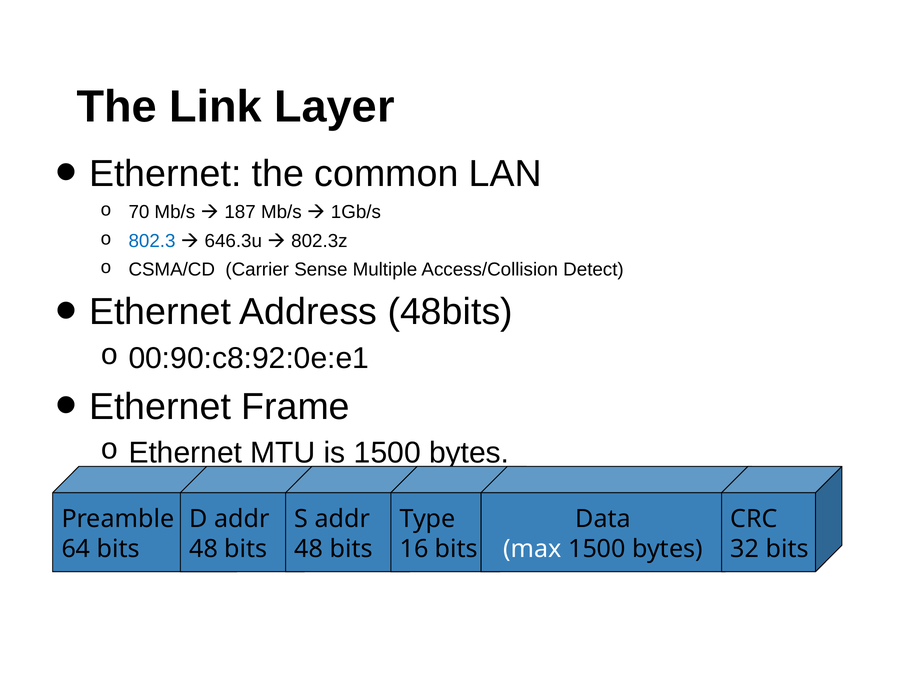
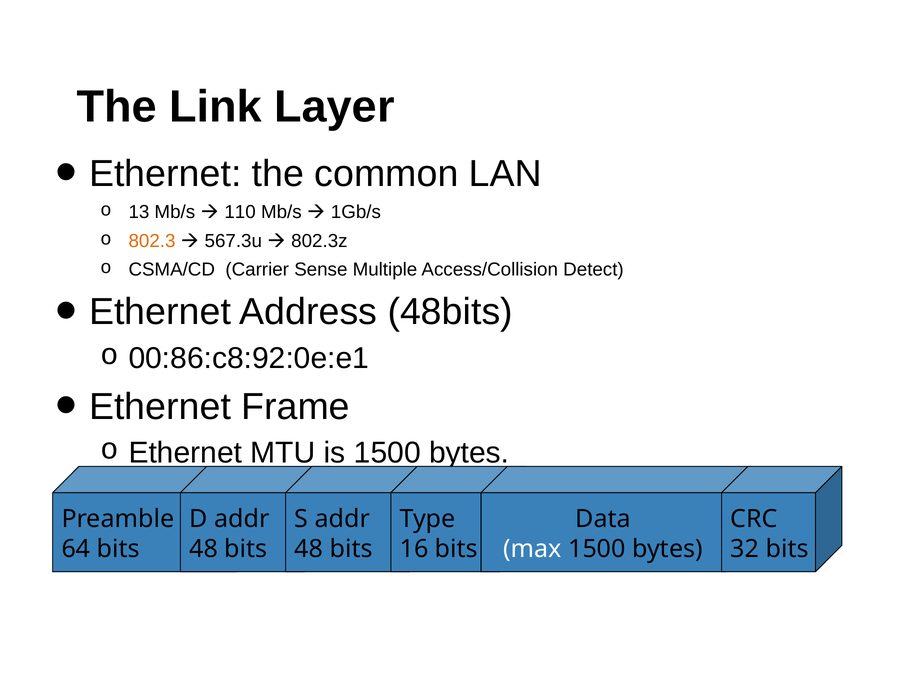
70: 70 -> 13
187: 187 -> 110
802.3 colour: blue -> orange
646.3u: 646.3u -> 567.3u
00:90:c8:92:0e:e1: 00:90:c8:92:0e:e1 -> 00:86:c8:92:0e:e1
